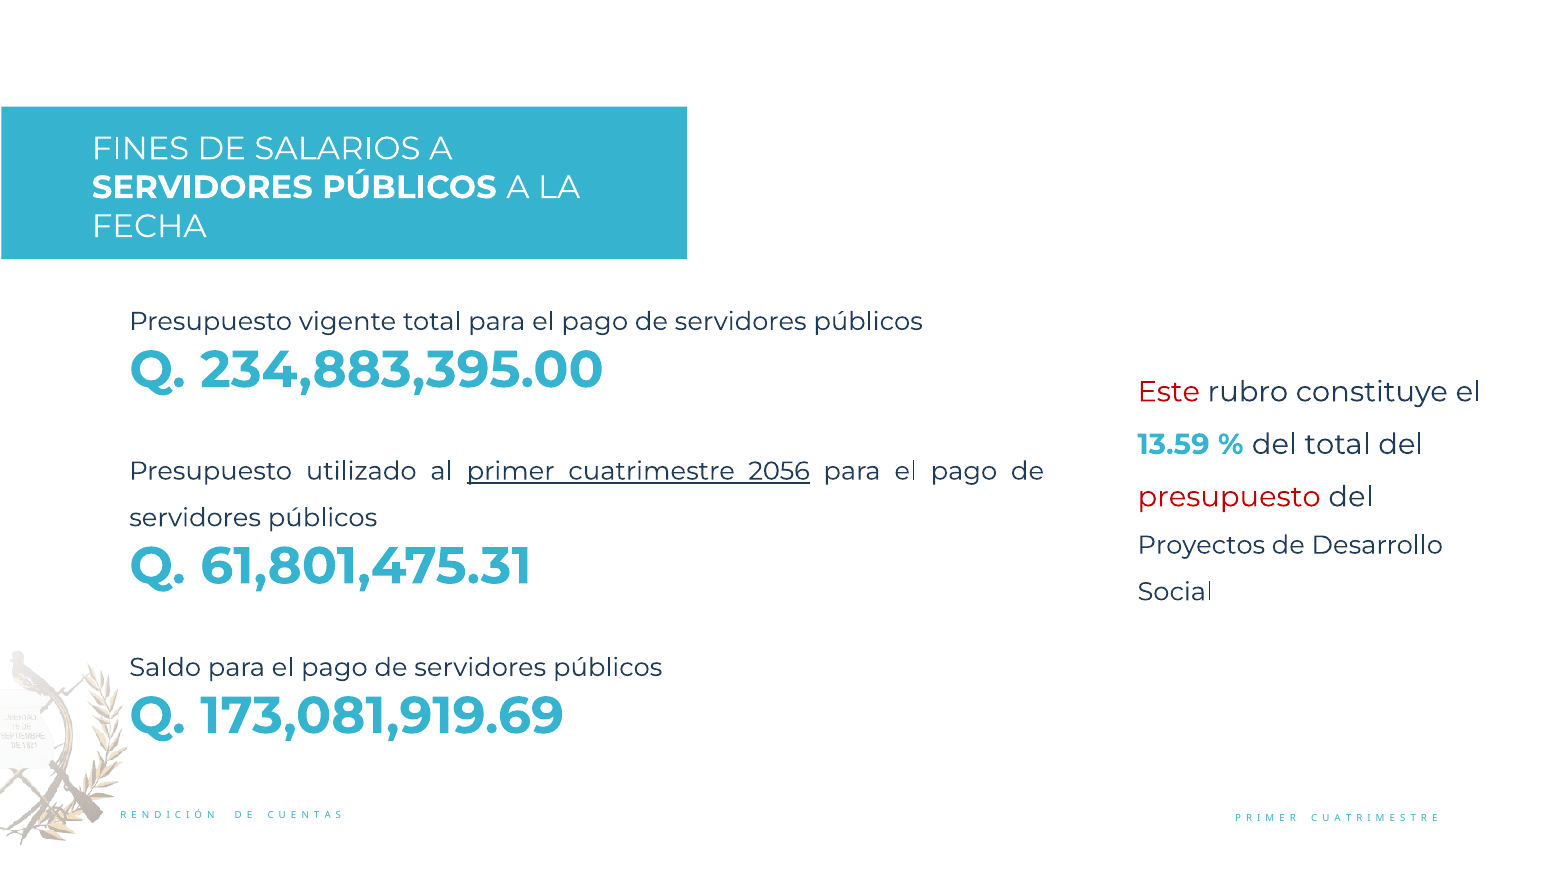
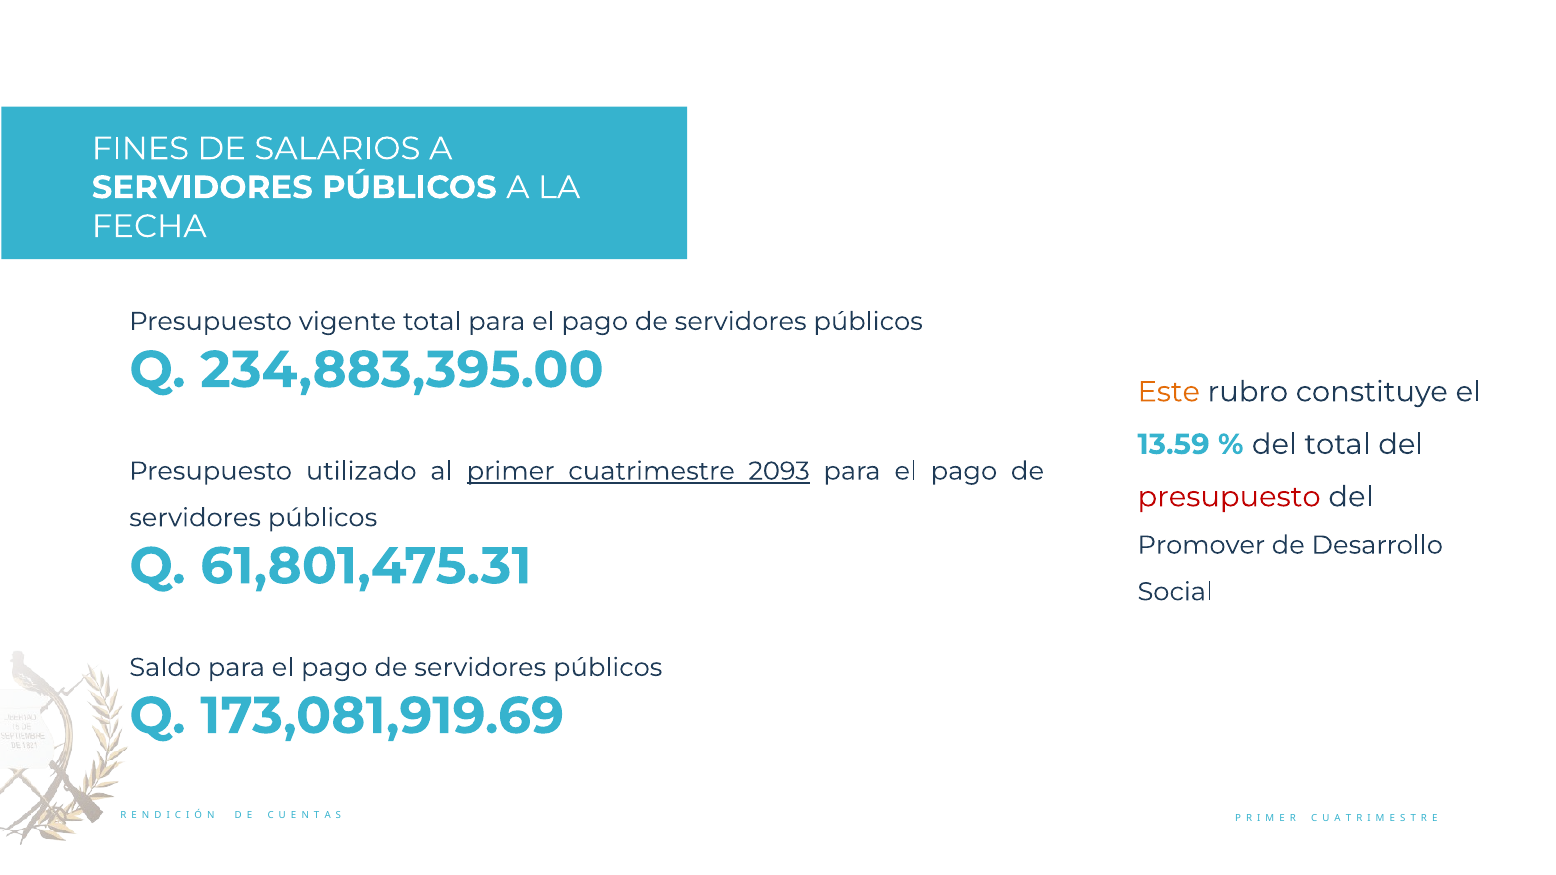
Este colour: red -> orange
2056: 2056 -> 2093
Proyectos: Proyectos -> Promover
